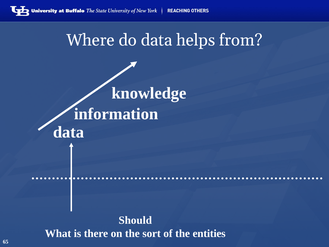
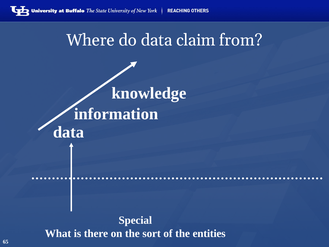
helps: helps -> claim
Should: Should -> Special
